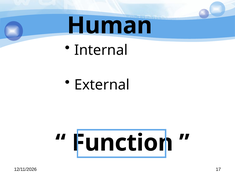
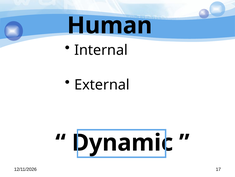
Function: Function -> Dynamic
